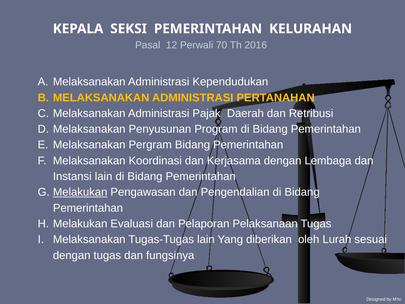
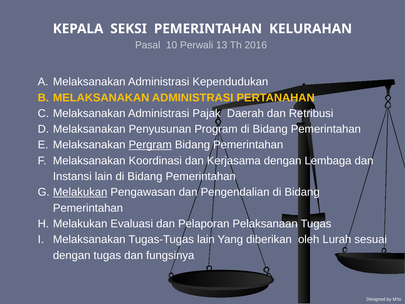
12: 12 -> 10
70: 70 -> 13
Pergram underline: none -> present
